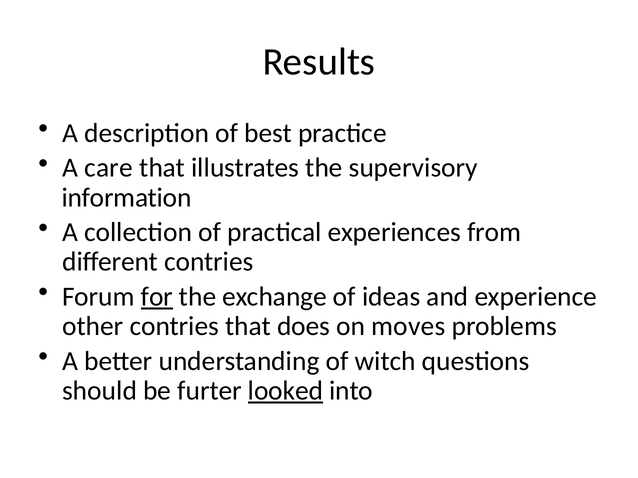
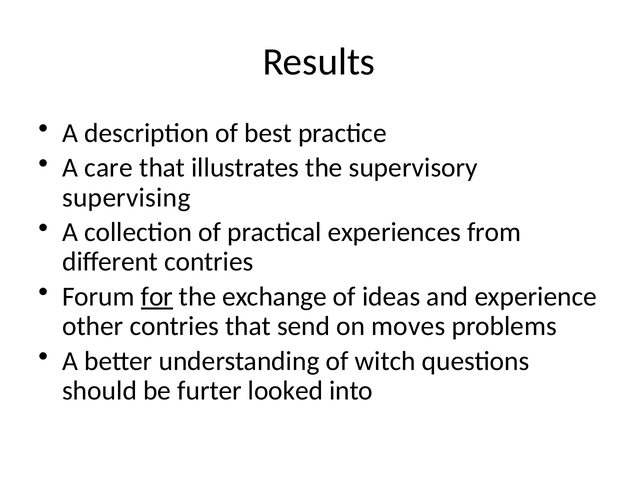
information: information -> supervising
does: does -> send
looked underline: present -> none
